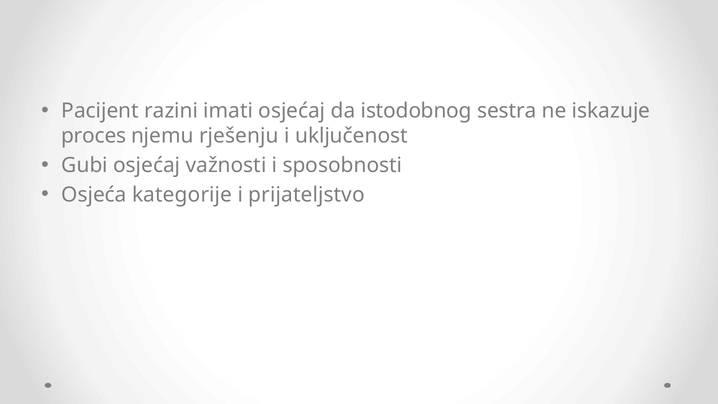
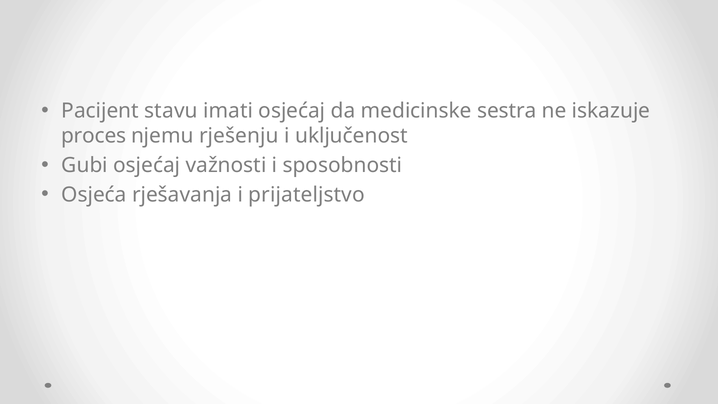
razini: razini -> stavu
istodobnog: istodobnog -> medicinske
kategorije: kategorije -> rješavanja
